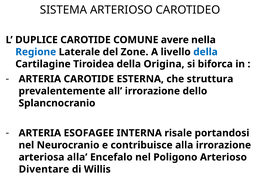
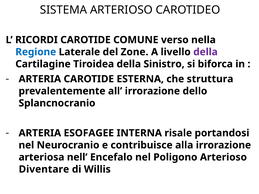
DUPLICE: DUPLICE -> RICORDI
avere: avere -> verso
della at (205, 52) colour: blue -> purple
Origina: Origina -> Sinistro
arteriosa alla: alla -> nell
